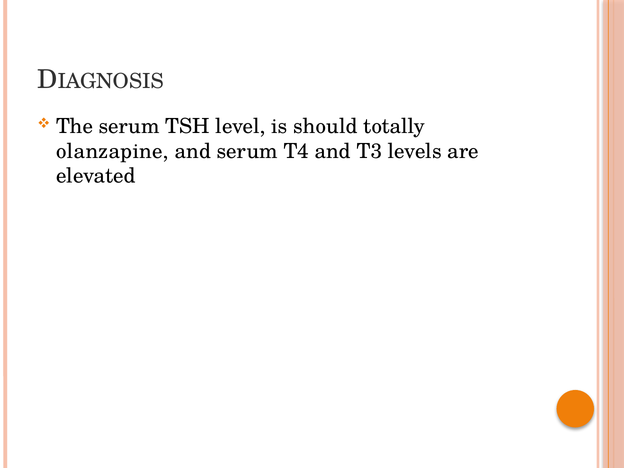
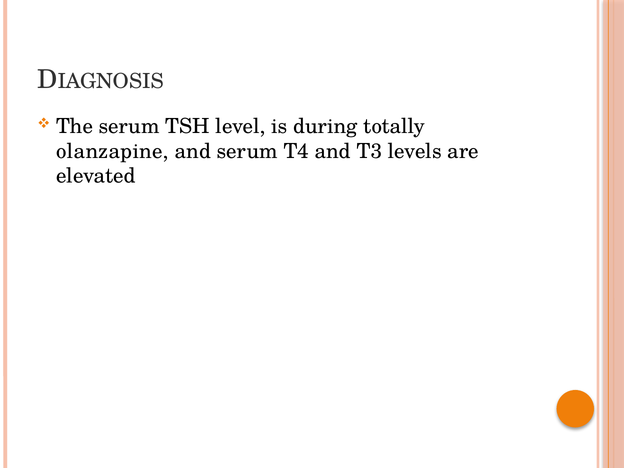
should: should -> during
